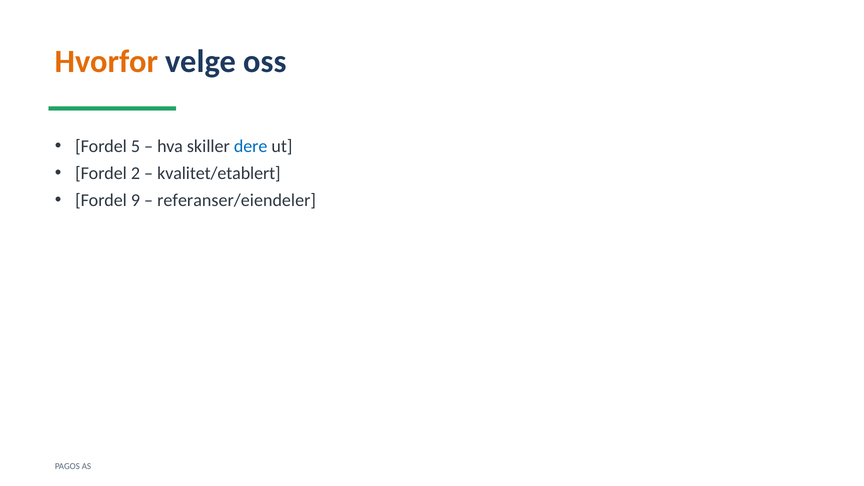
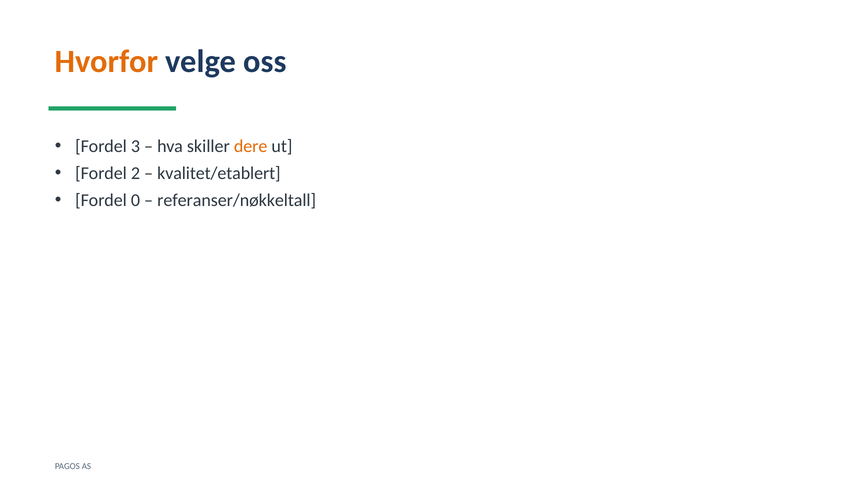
5: 5 -> 3
dere colour: blue -> orange
9: 9 -> 0
referanser/eiendeler: referanser/eiendeler -> referanser/nøkkeltall
